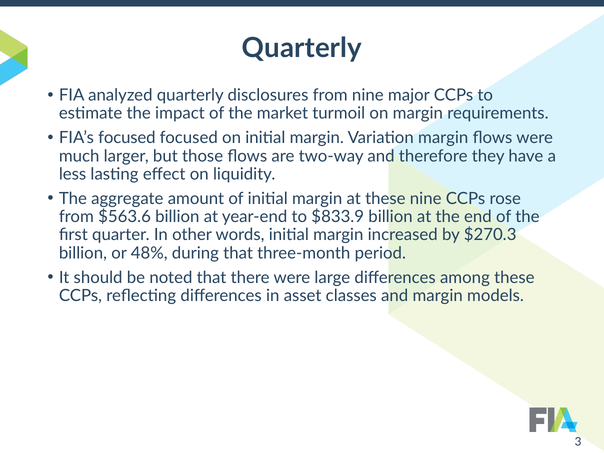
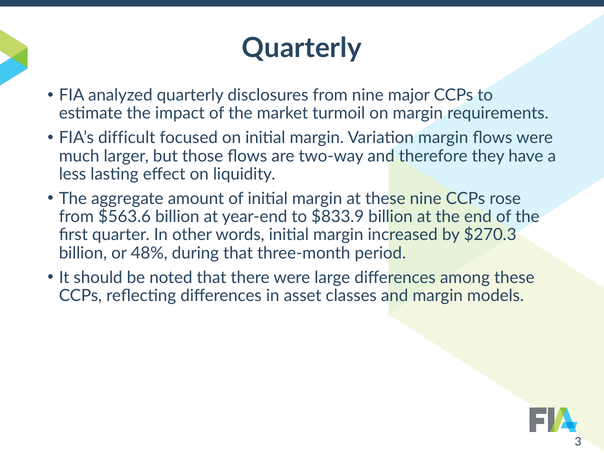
FIA’s focused: focused -> difficult
